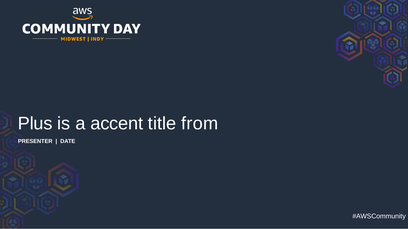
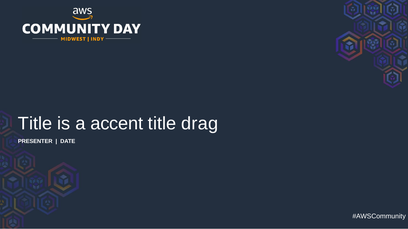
Plus at (35, 124): Plus -> Title
from: from -> drag
